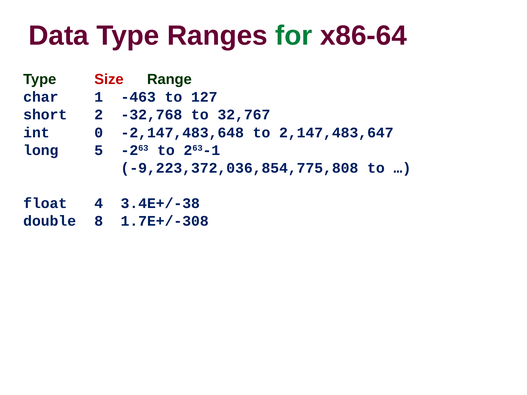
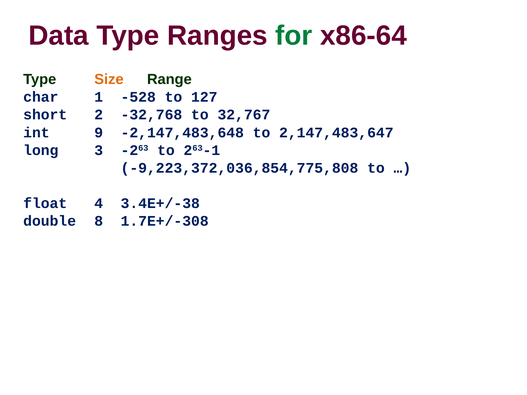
Size colour: red -> orange
-463: -463 -> -528
0: 0 -> 9
5: 5 -> 3
